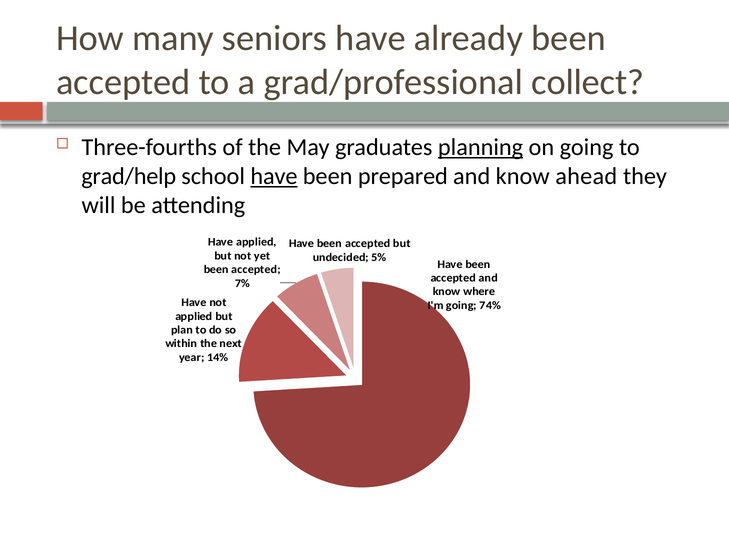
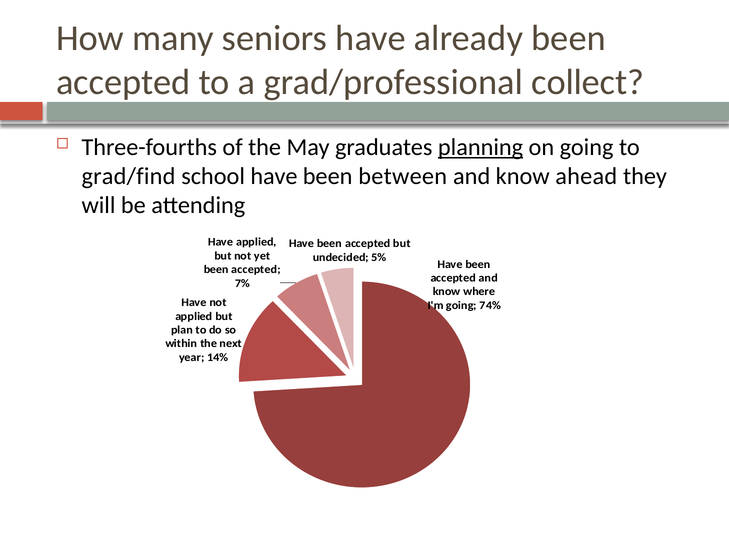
grad/help: grad/help -> grad/find
have at (274, 177) underline: present -> none
prepared: prepared -> between
